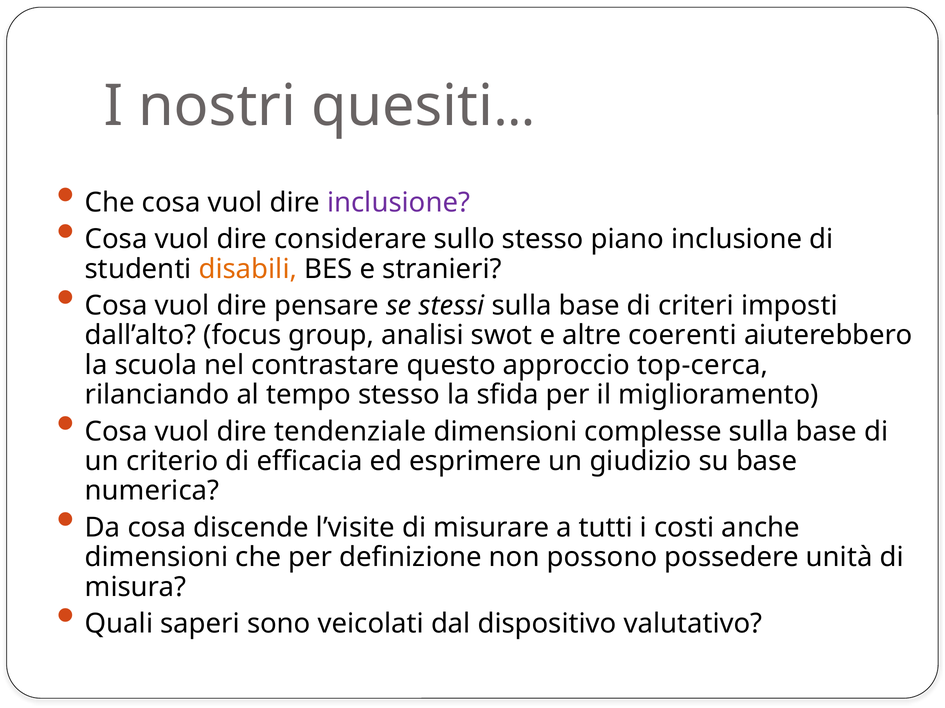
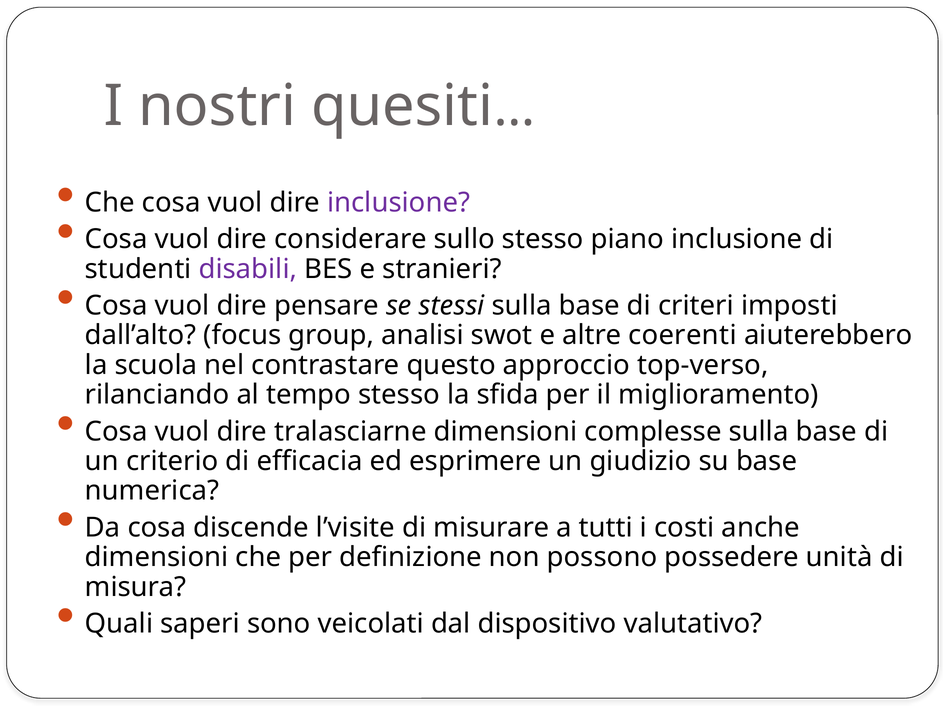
disabili colour: orange -> purple
top-cerca: top-cerca -> top-verso
tendenziale: tendenziale -> tralasciarne
